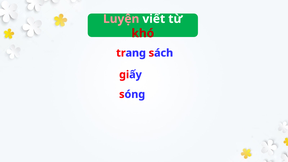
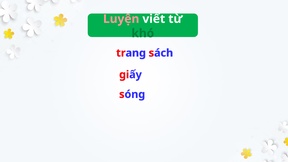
khó colour: red -> green
